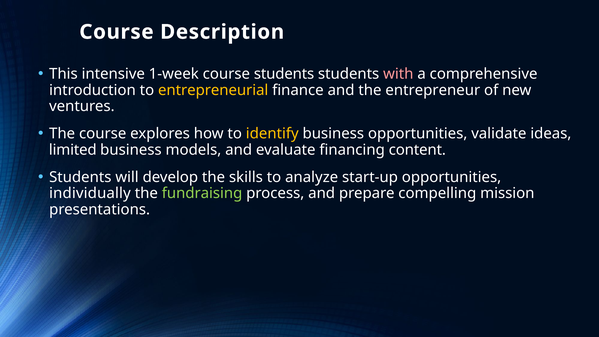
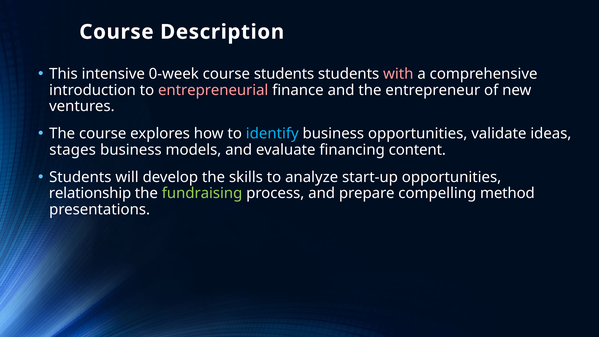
1-week: 1-week -> 0-week
entrepreneurial colour: yellow -> pink
identify colour: yellow -> light blue
limited: limited -> stages
individually: individually -> relationship
mission: mission -> method
